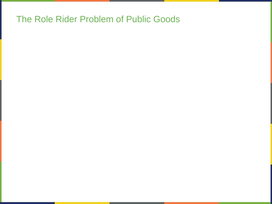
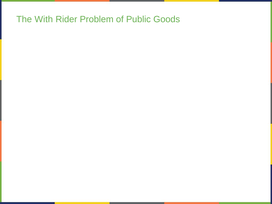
Role: Role -> With
